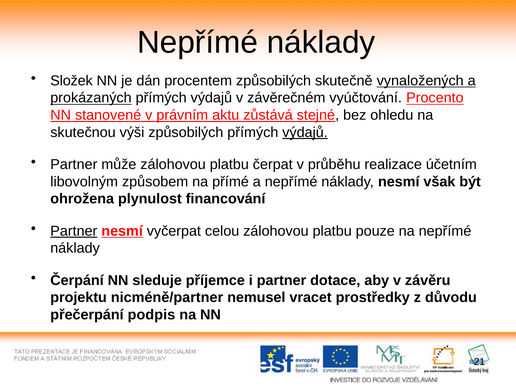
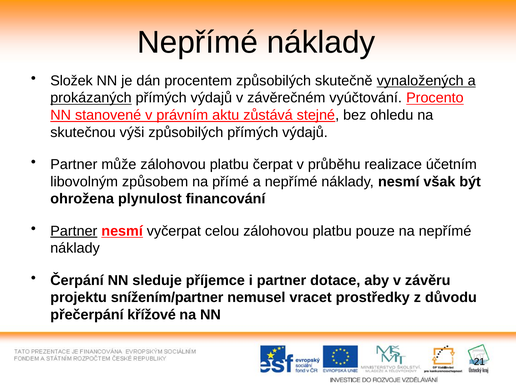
výdajů at (305, 132) underline: present -> none
nicméně/partner: nicméně/partner -> snížením/partner
podpis: podpis -> křížové
